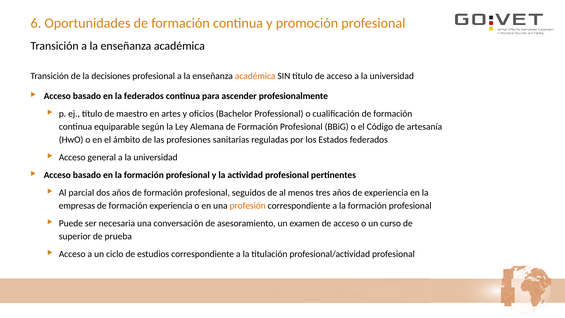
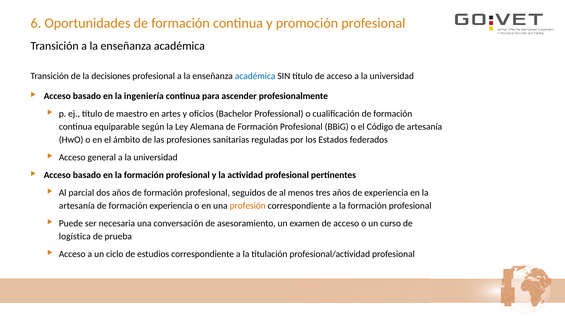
académica at (255, 76) colour: orange -> blue
la federados: federados -> ingeniería
empresas at (77, 206): empresas -> artesanía
superior: superior -> logística
